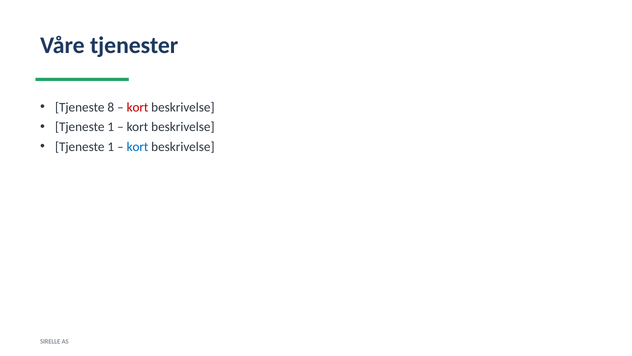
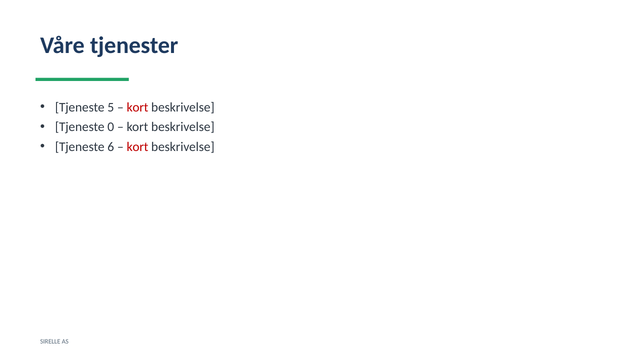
8: 8 -> 5
1 at (111, 127): 1 -> 0
1 at (111, 147): 1 -> 6
kort at (137, 147) colour: blue -> red
